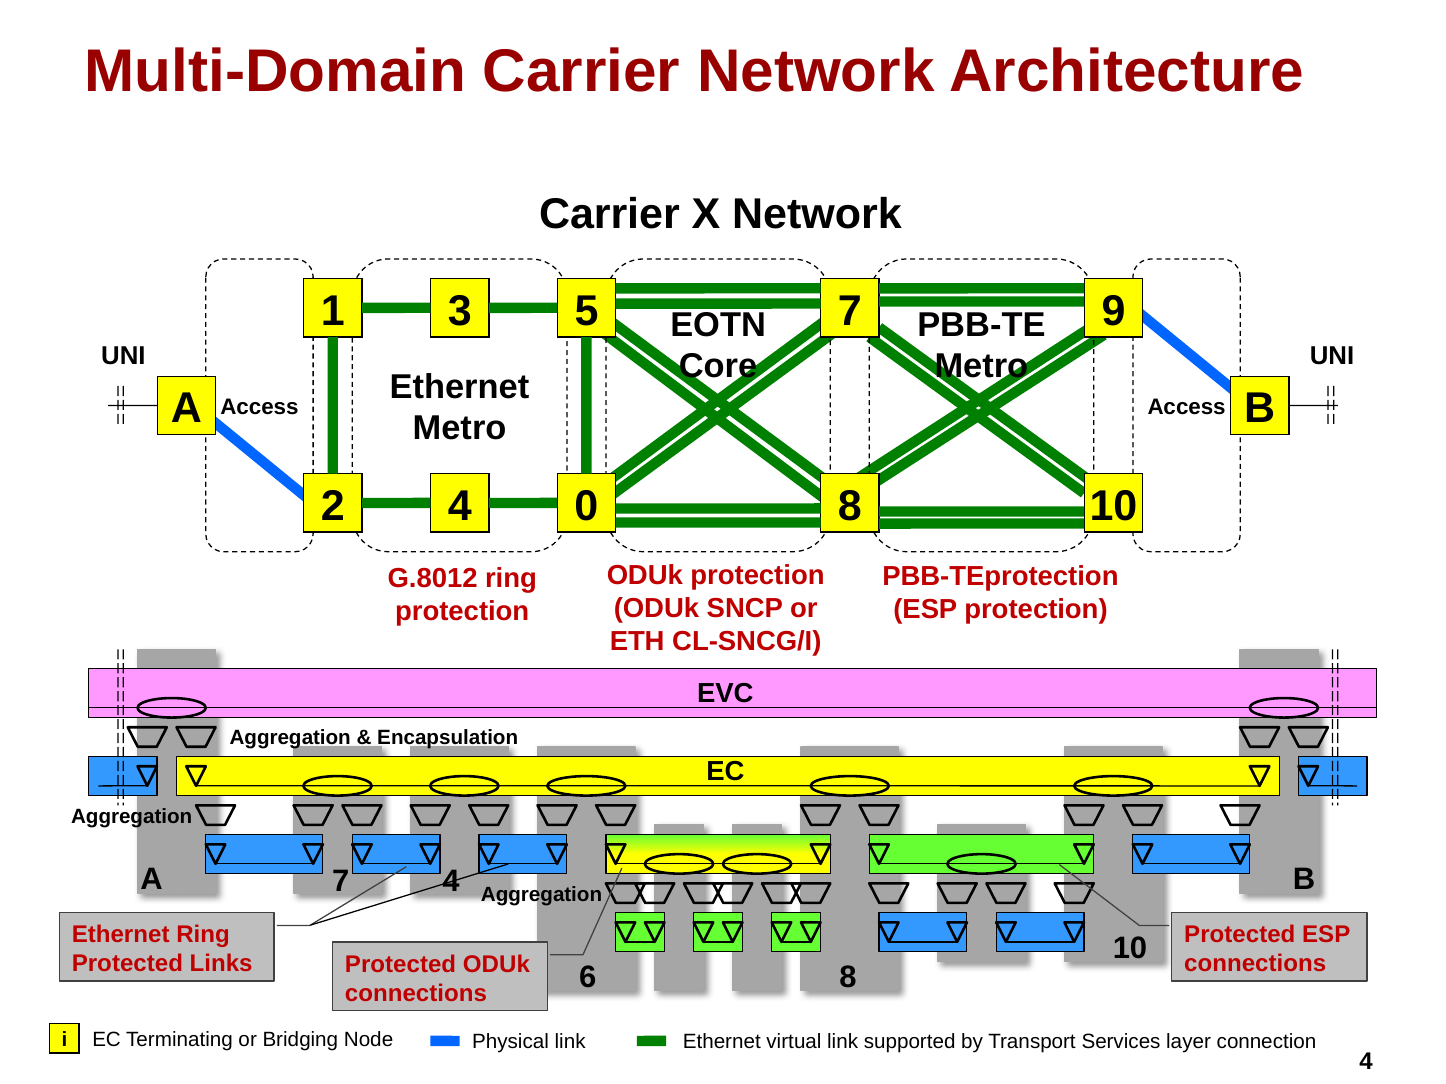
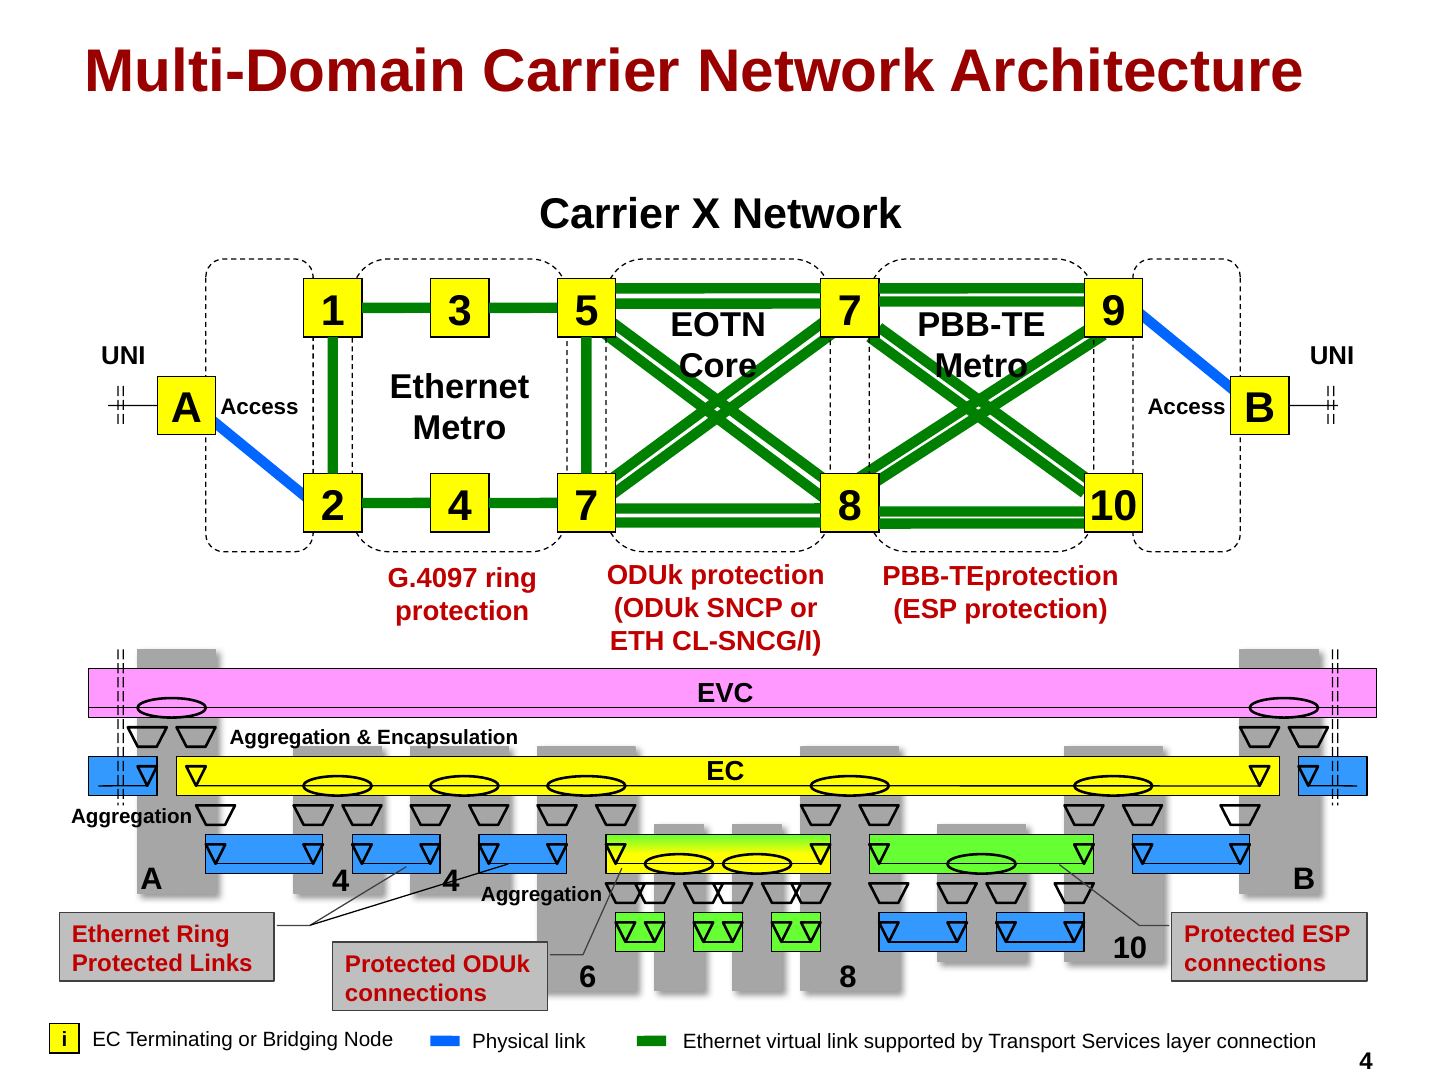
4 0: 0 -> 7
G.8012: G.8012 -> G.4097
A 7: 7 -> 4
